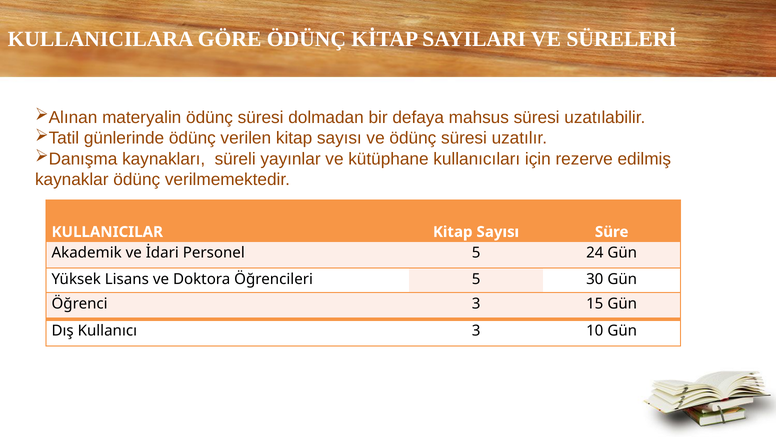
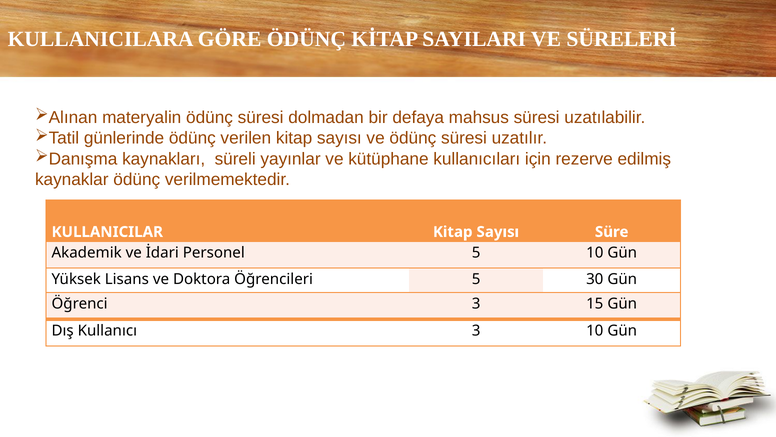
5 24: 24 -> 10
